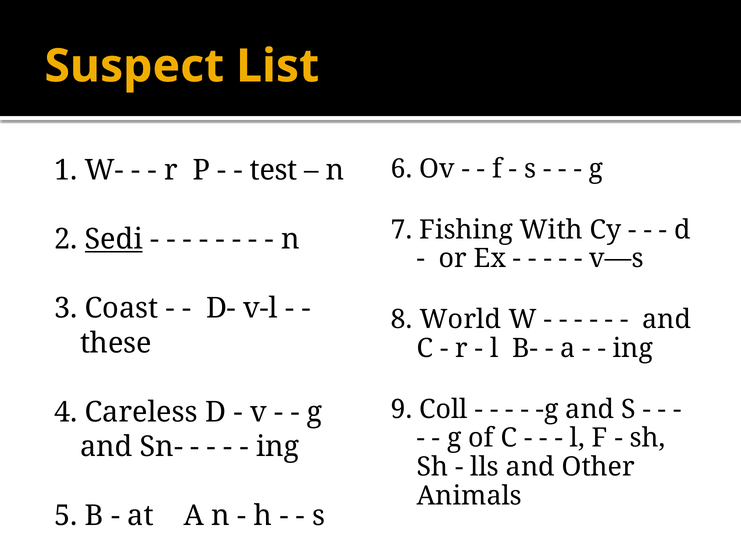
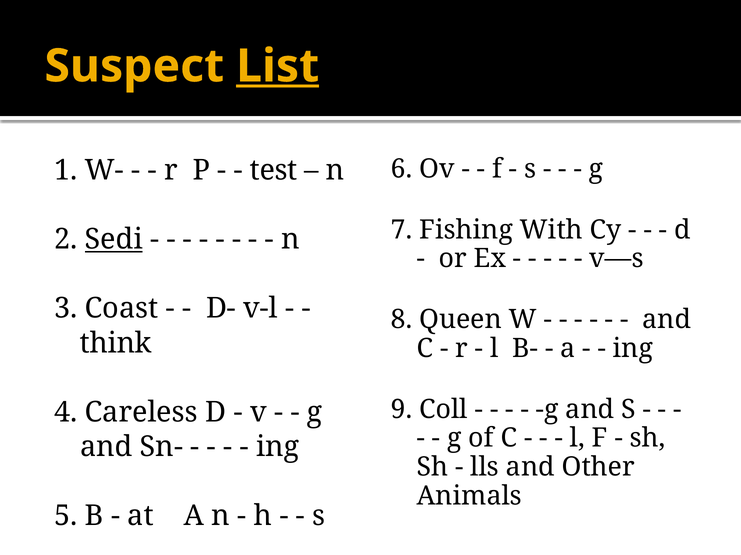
List underline: none -> present
World: World -> Queen
these: these -> think
